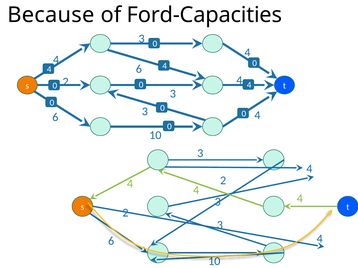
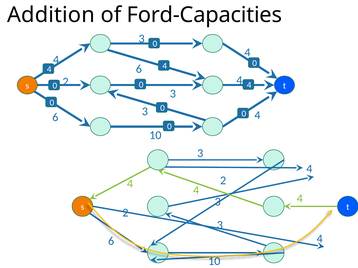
Because: Because -> Addition
